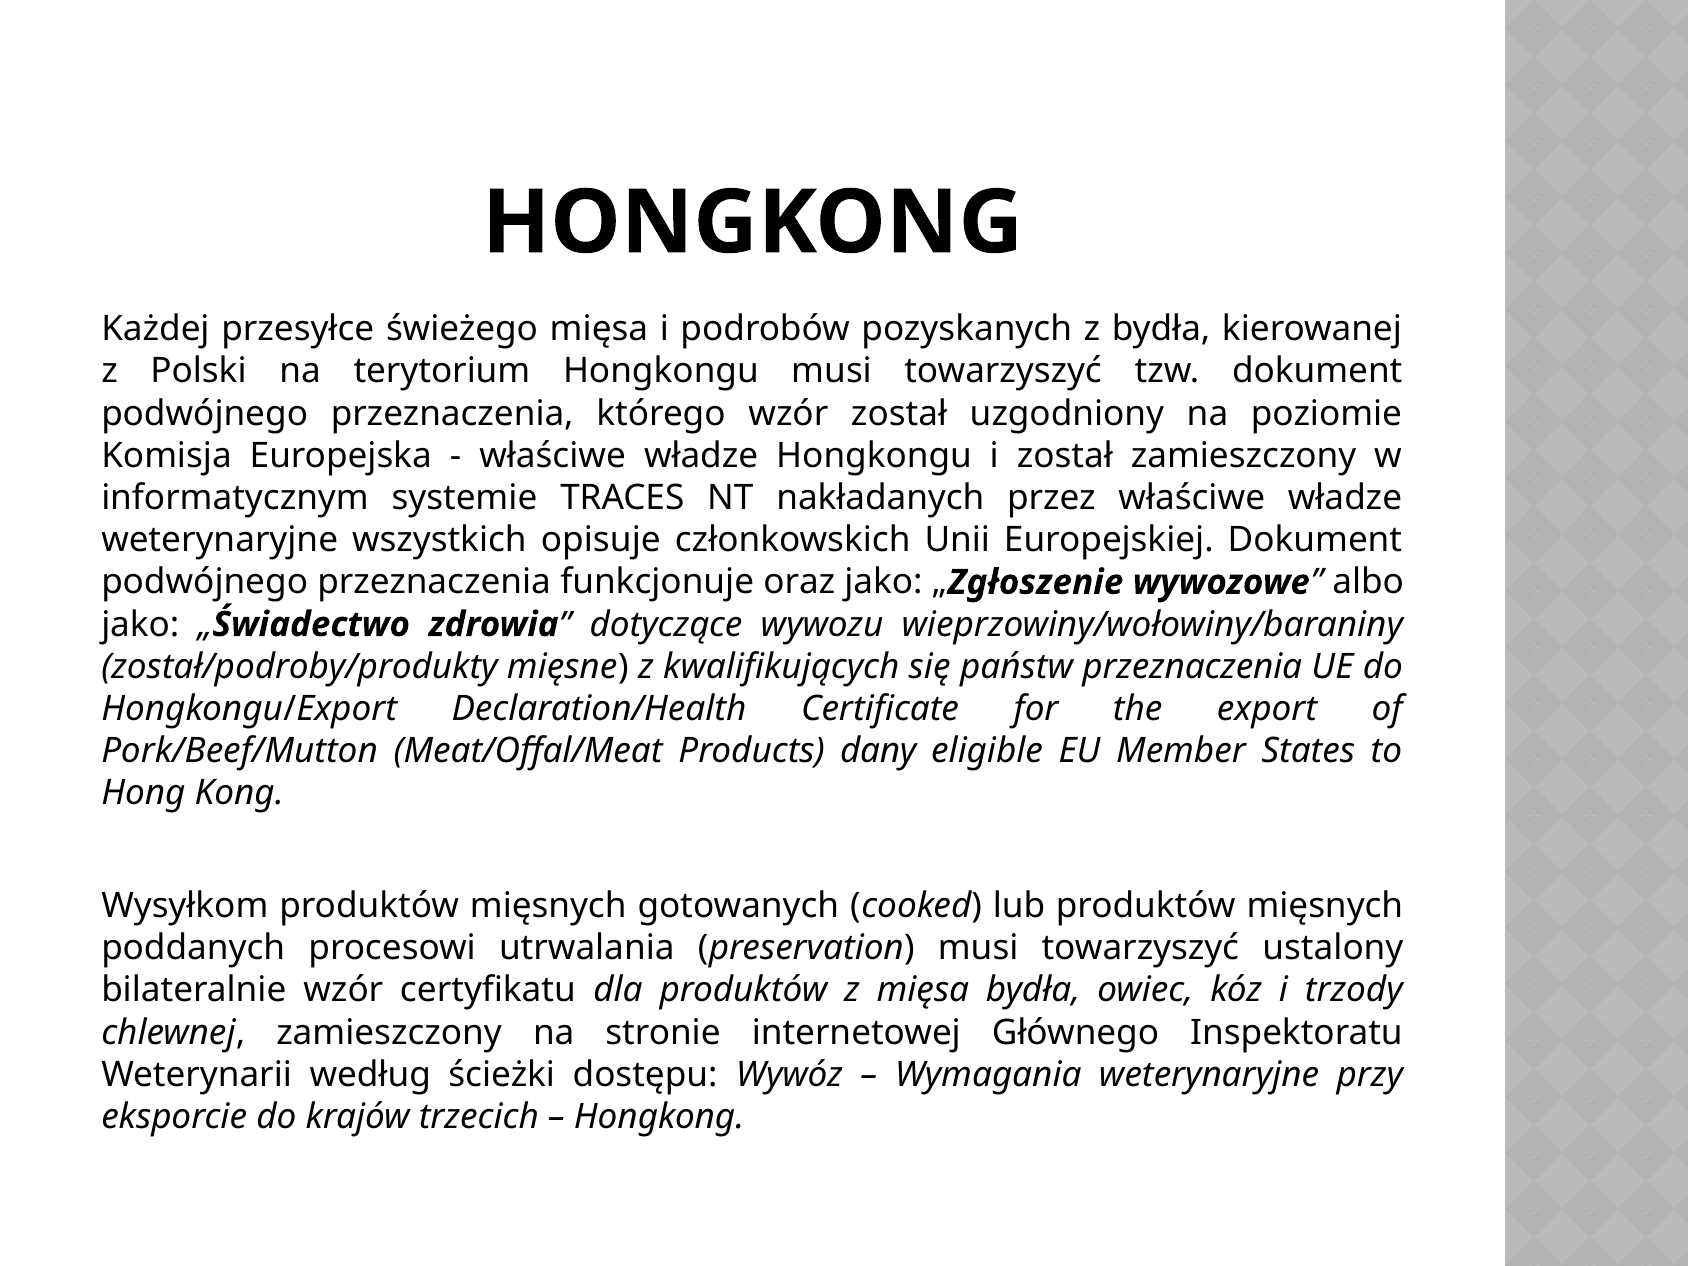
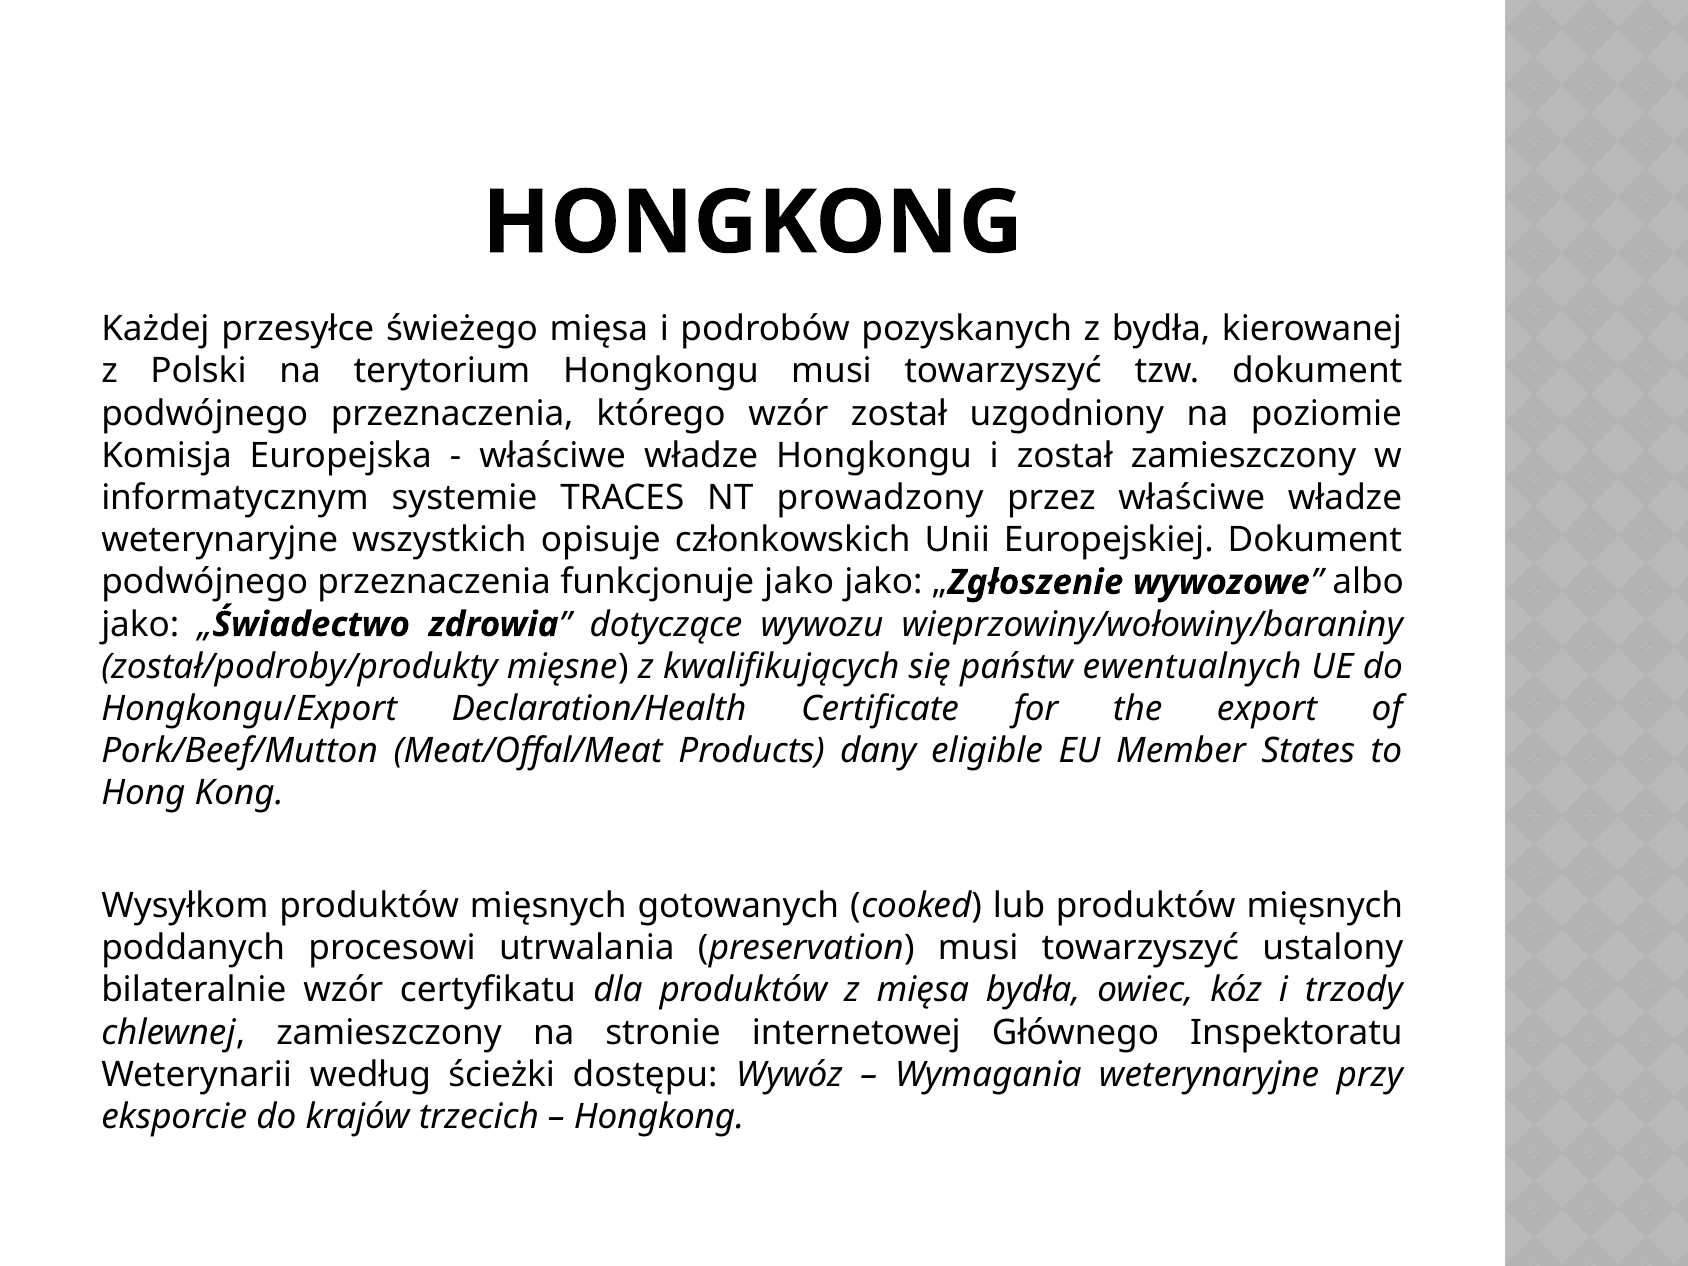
nakładanych: nakładanych -> prowadzony
funkcjonuje oraz: oraz -> jako
państw przeznaczenia: przeznaczenia -> ewentualnych
